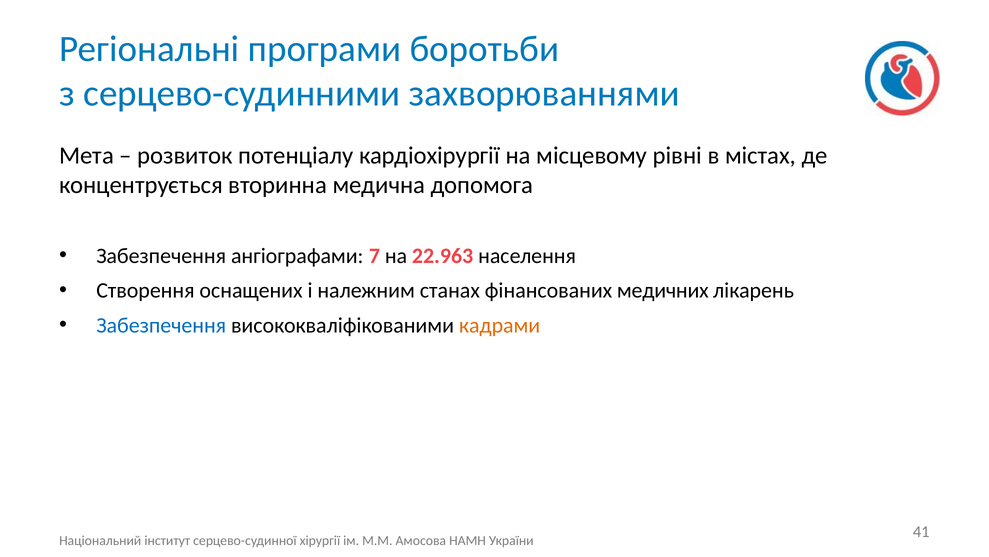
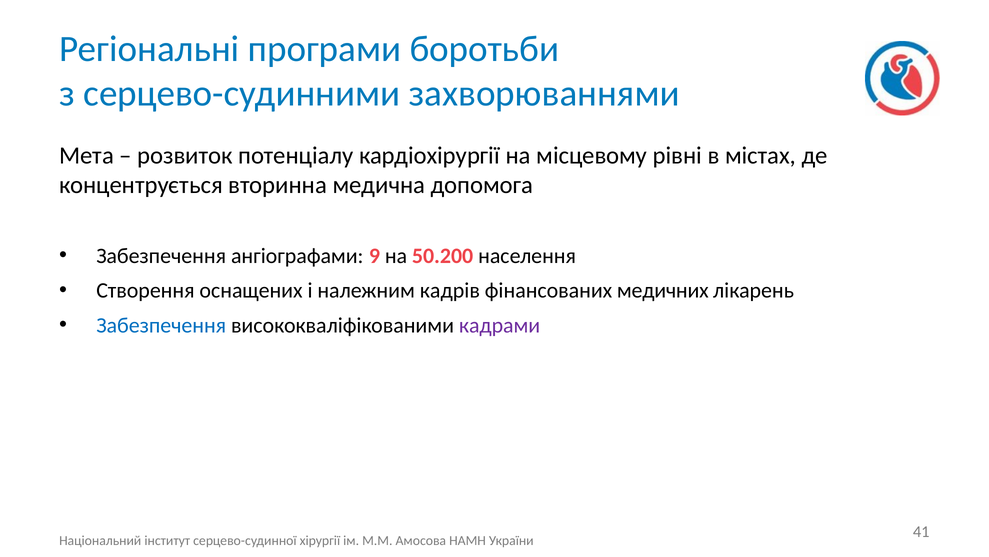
7: 7 -> 9
22.963: 22.963 -> 50.200
станах: станах -> кадрів
кадрами colour: orange -> purple
